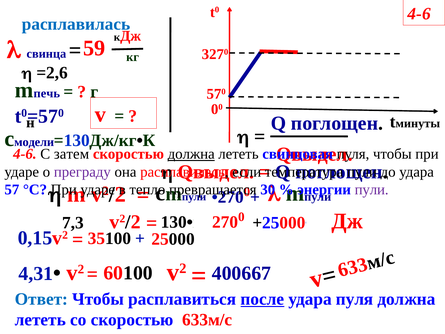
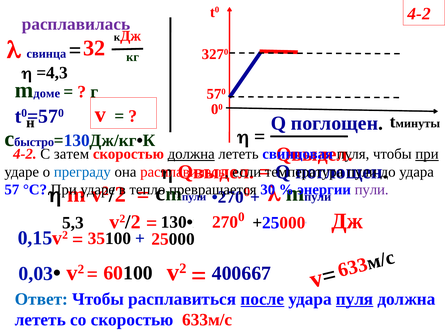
4-6 at (419, 14): 4-6 -> 4-2
расплавилась at (76, 24) colour: blue -> purple
59: 59 -> 32
=2,6: =2,6 -> =4,3
печь: печь -> доме
модели: модели -> быстро
4-6 at (25, 154): 4-6 -> 4-2
при at (427, 154) underline: none -> present
преграду colour: purple -> blue
7,3: 7,3 -> 5,3
4,31: 4,31 -> 0,03
пуля at (355, 299) underline: none -> present
